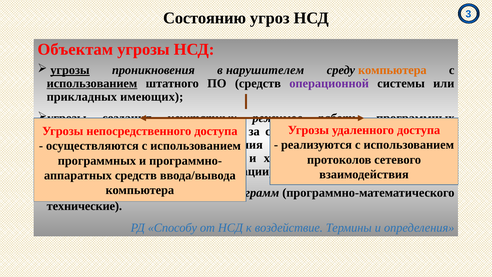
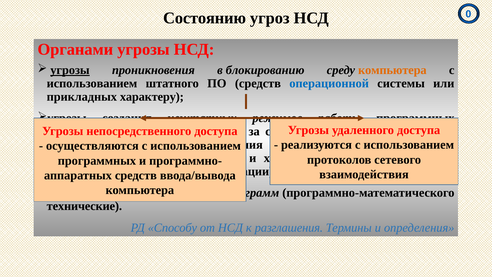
3: 3 -> 0
Объектам: Объектам -> Органами
нарушителем: нарушителем -> блокированию
использованием at (92, 83) underline: present -> none
операционной colour: purple -> blue
имеющих: имеющих -> характеру
воздействие: воздействие -> разглашения
